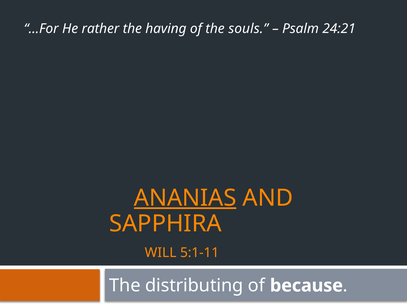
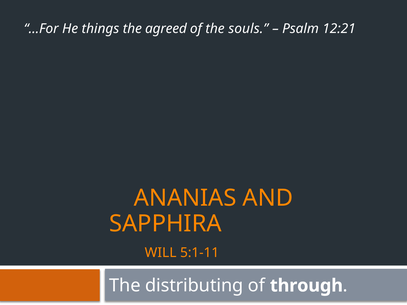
rather: rather -> things
having: having -> agreed
24:21: 24:21 -> 12:21
ANANIAS underline: present -> none
because: because -> through
